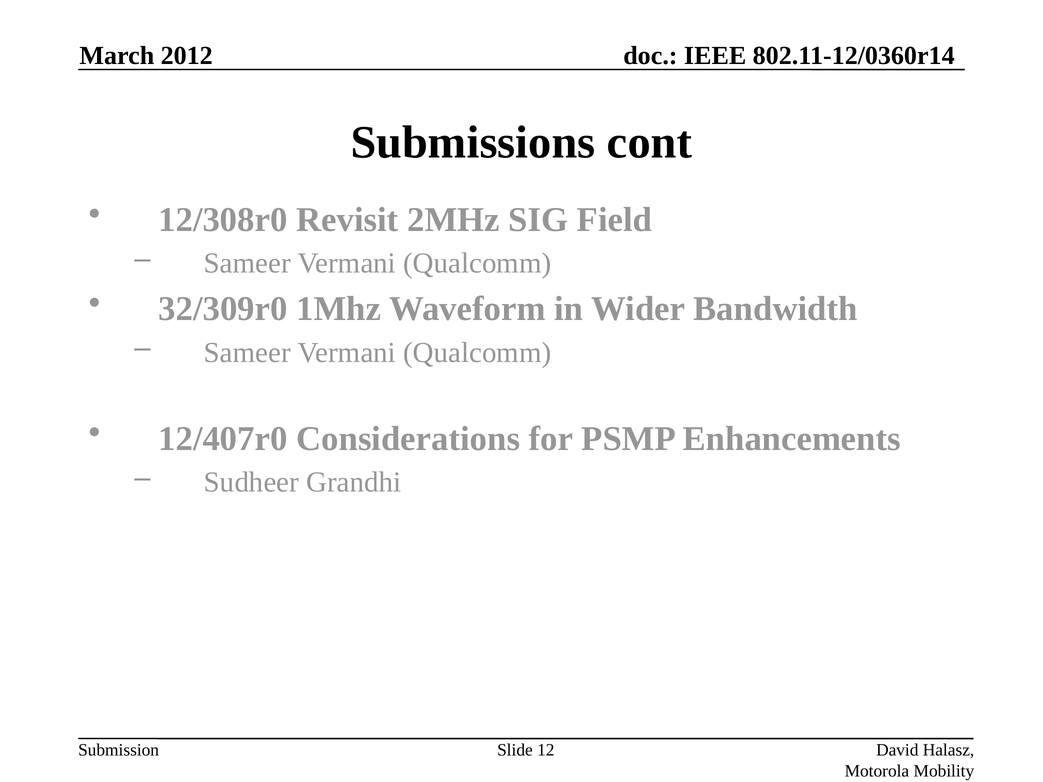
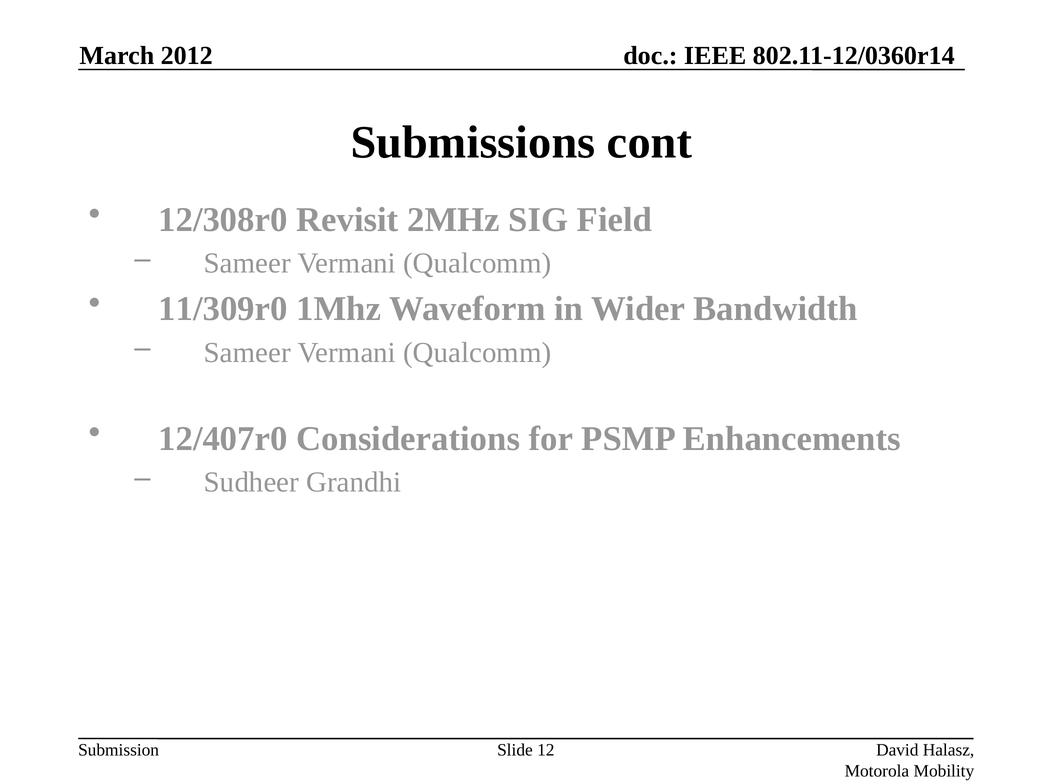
32/309r0: 32/309r0 -> 11/309r0
